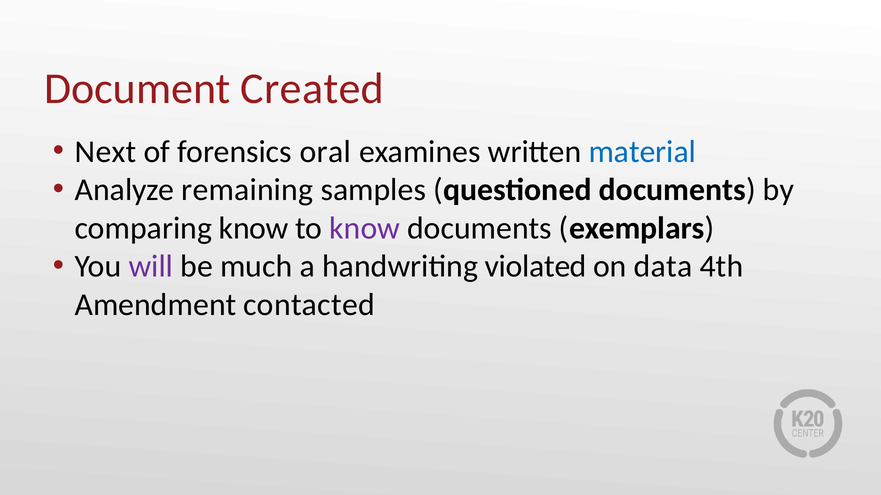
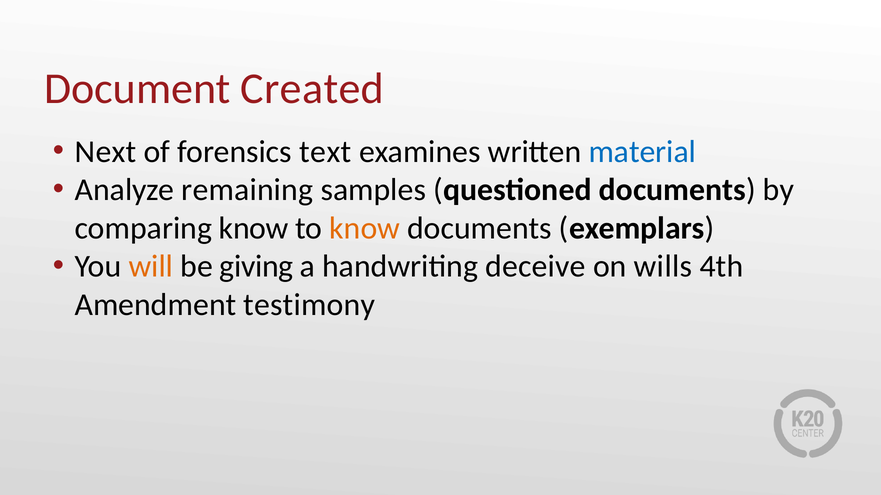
oral: oral -> text
know at (365, 228) colour: purple -> orange
will colour: purple -> orange
much: much -> giving
violated: violated -> deceive
data: data -> wills
contacted: contacted -> testimony
